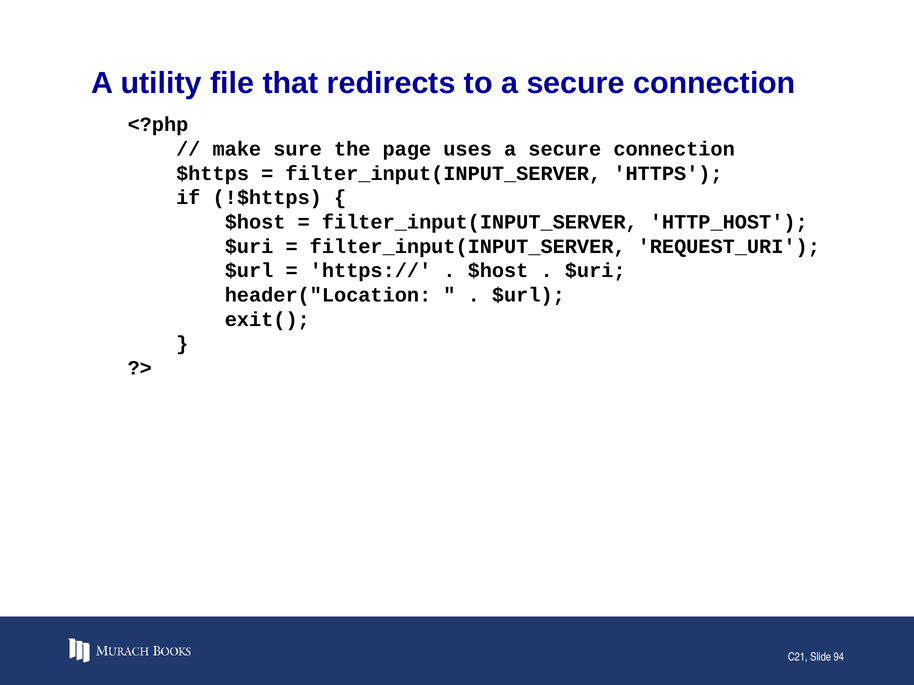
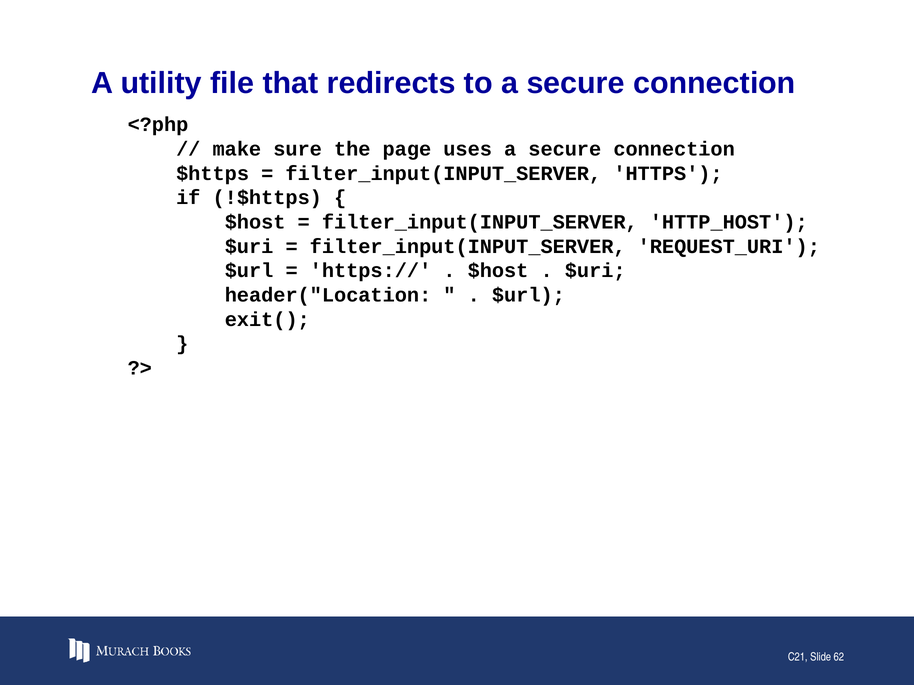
94: 94 -> 62
